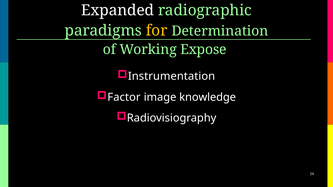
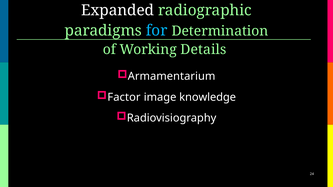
for colour: yellow -> light blue
Expose: Expose -> Details
Instrumentation: Instrumentation -> Armamentarium
